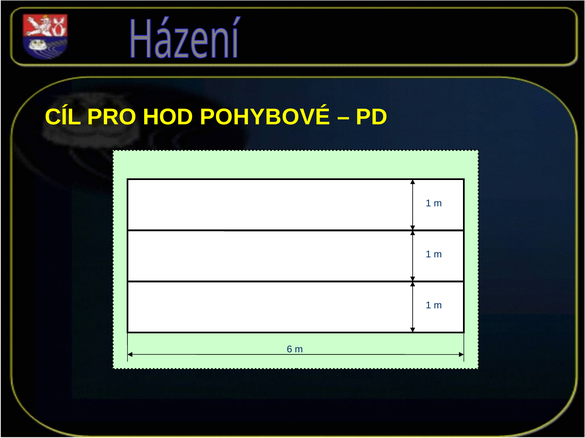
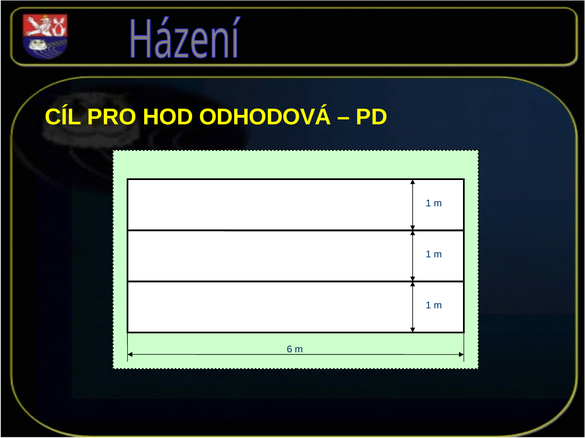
POHYBOVÉ: POHYBOVÉ -> ODHODOVÁ
